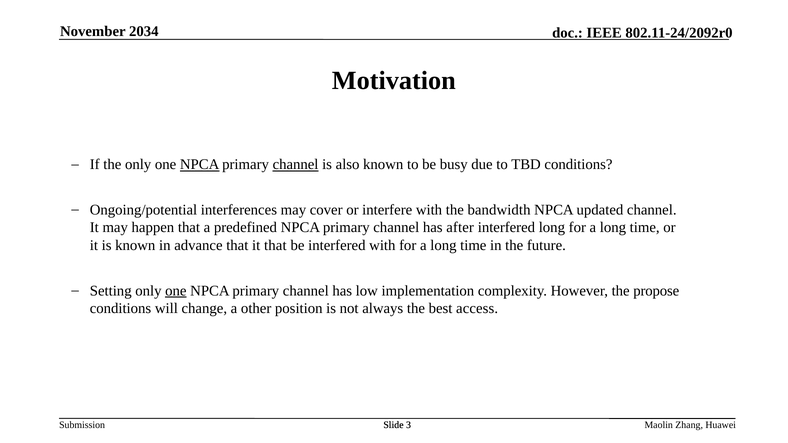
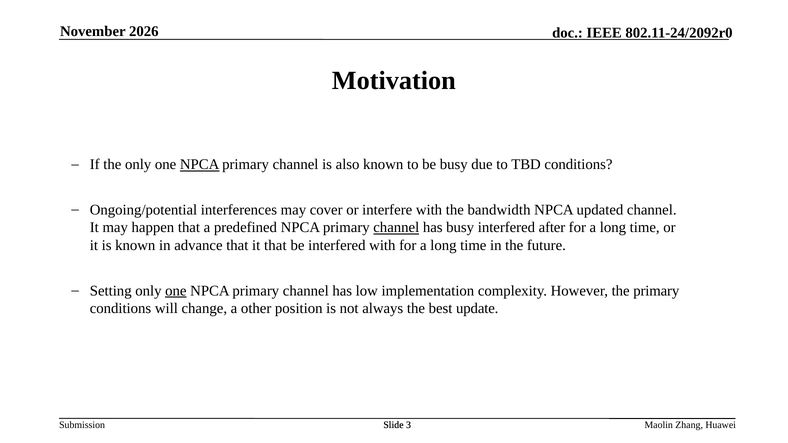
2034: 2034 -> 2026
channel at (296, 165) underline: present -> none
channel at (396, 228) underline: none -> present
has after: after -> busy
interfered long: long -> after
the propose: propose -> primary
access: access -> update
